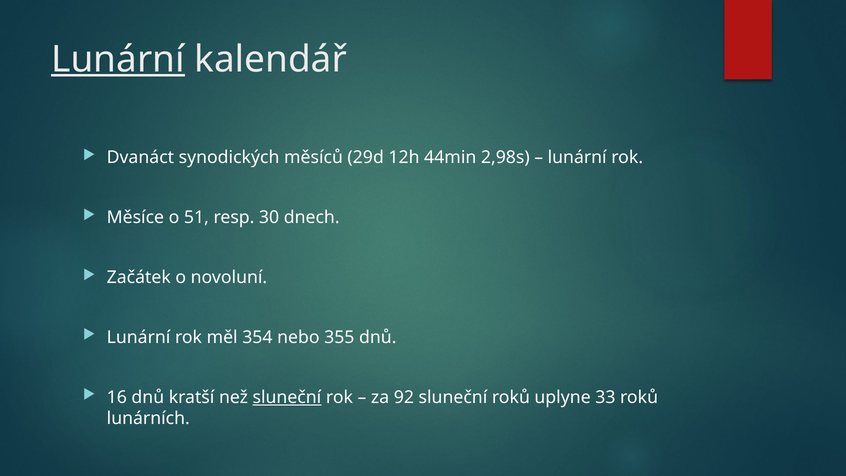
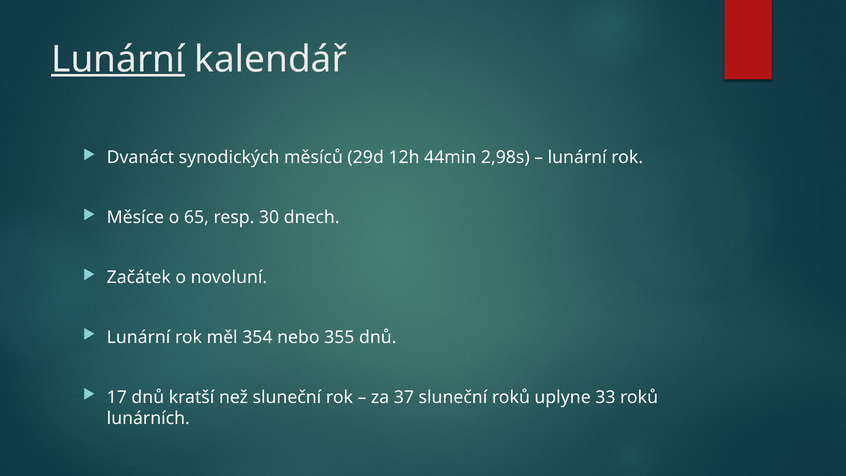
51: 51 -> 65
16: 16 -> 17
sluneční at (287, 397) underline: present -> none
92: 92 -> 37
